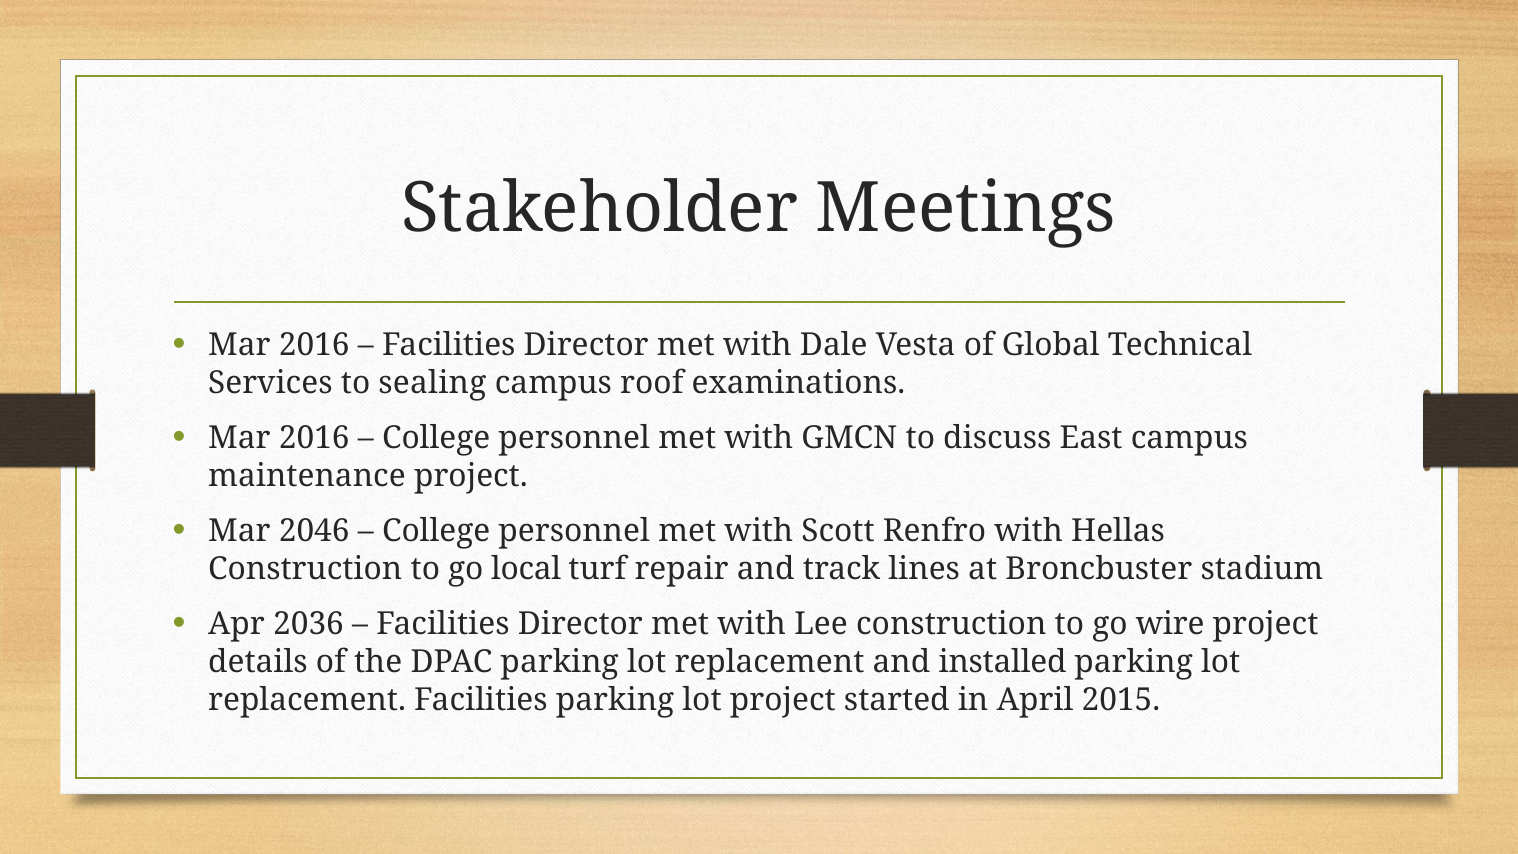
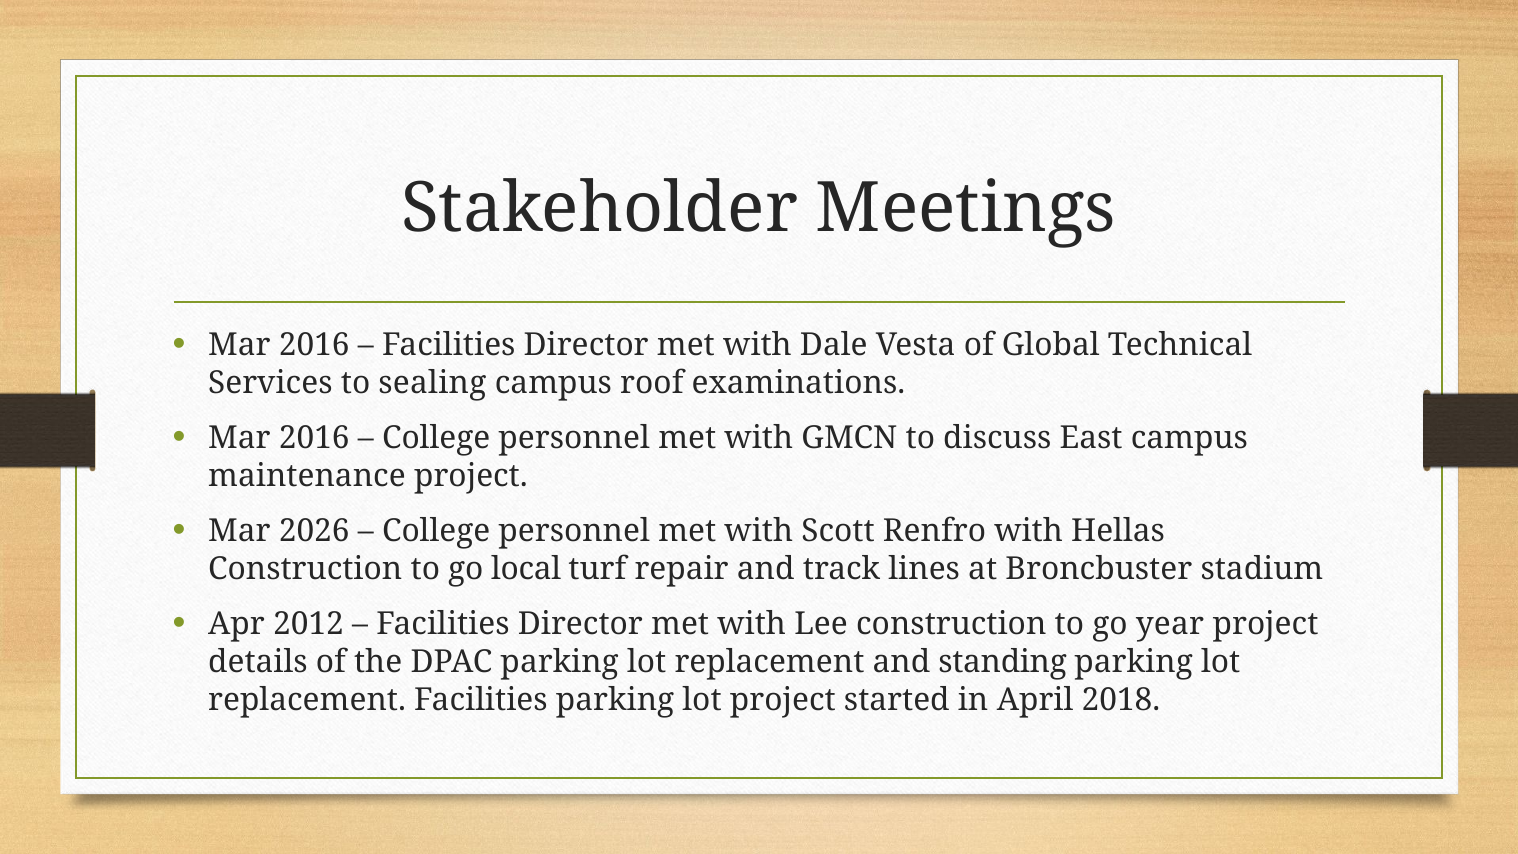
2046: 2046 -> 2026
2036: 2036 -> 2012
wire: wire -> year
installed: installed -> standing
2015: 2015 -> 2018
